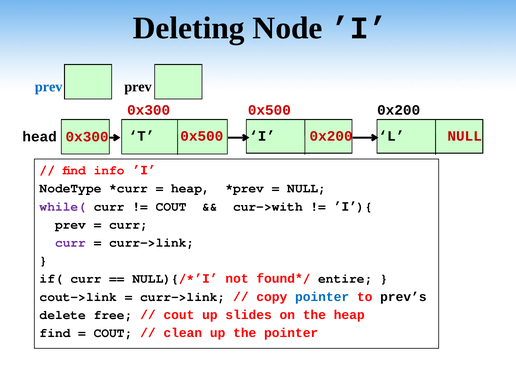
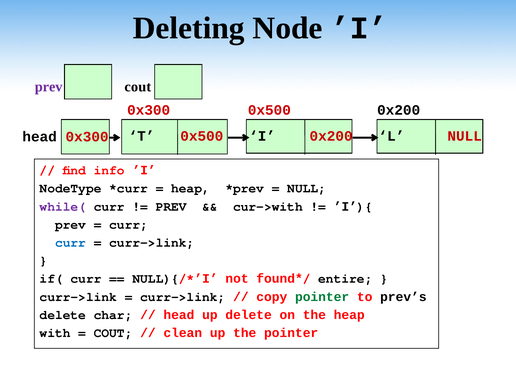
prev at (49, 87) colour: blue -> purple
prev at (138, 87): prev -> cout
COUT at (171, 206): COUT -> PREV
curr at (71, 243) colour: purple -> blue
cout->link at (78, 297): cout->link -> curr->link
pointer at (322, 297) colour: blue -> green
free: free -> char
cout at (179, 315): cout -> head
up slides: slides -> delete
find at (55, 333): find -> with
